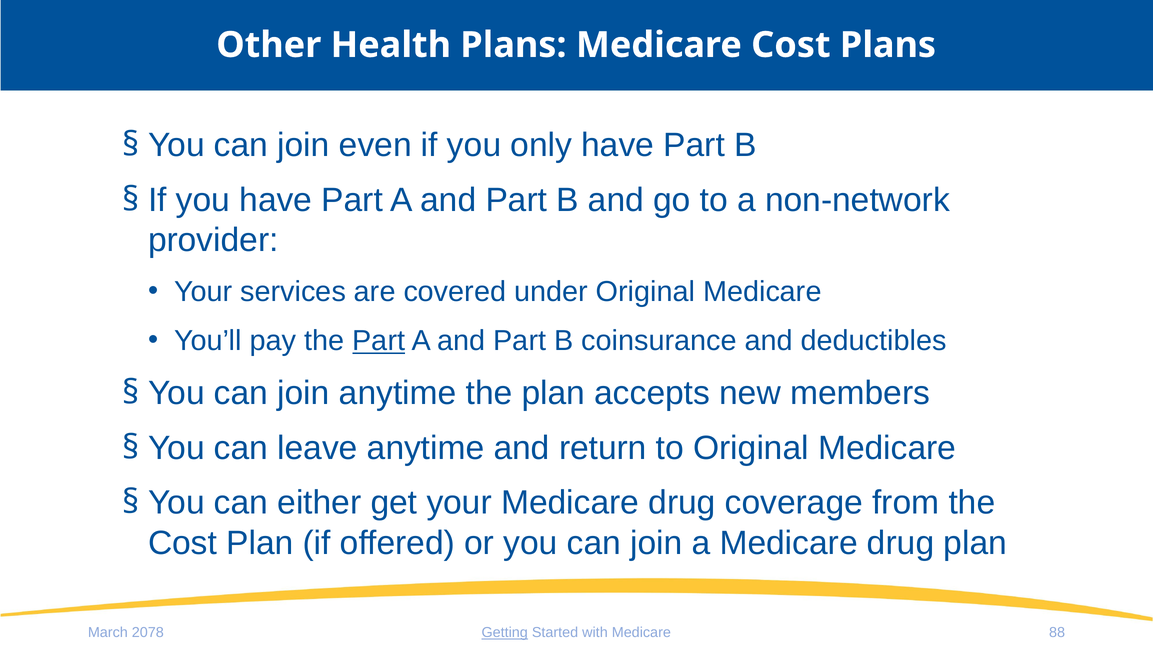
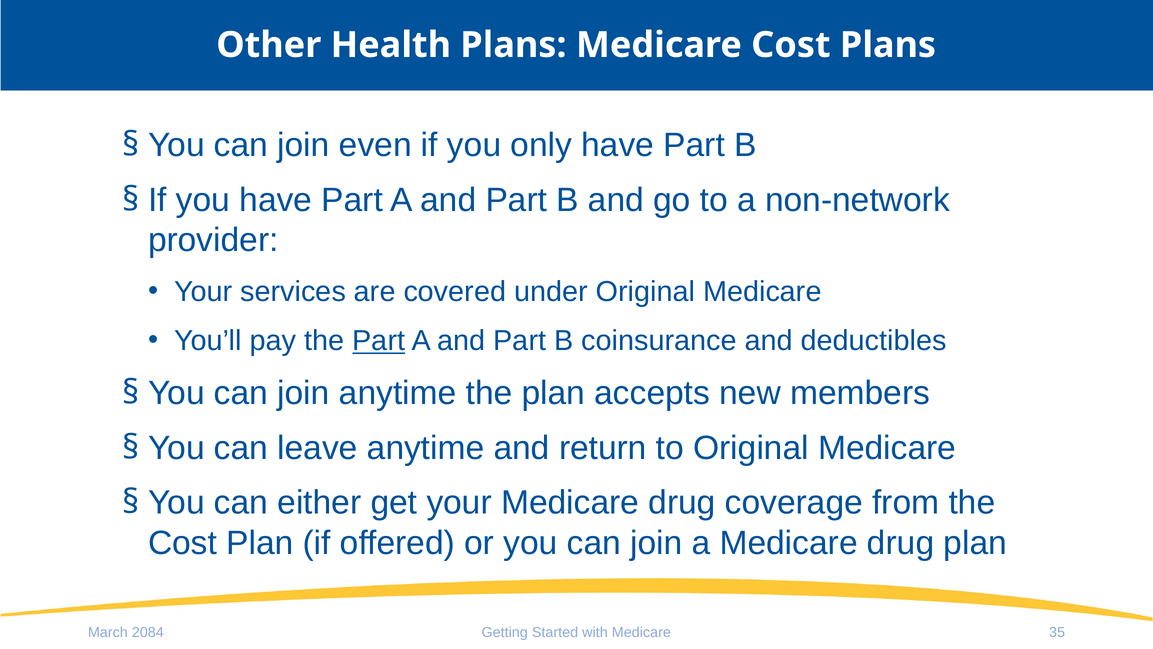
2078: 2078 -> 2084
Getting underline: present -> none
88: 88 -> 35
